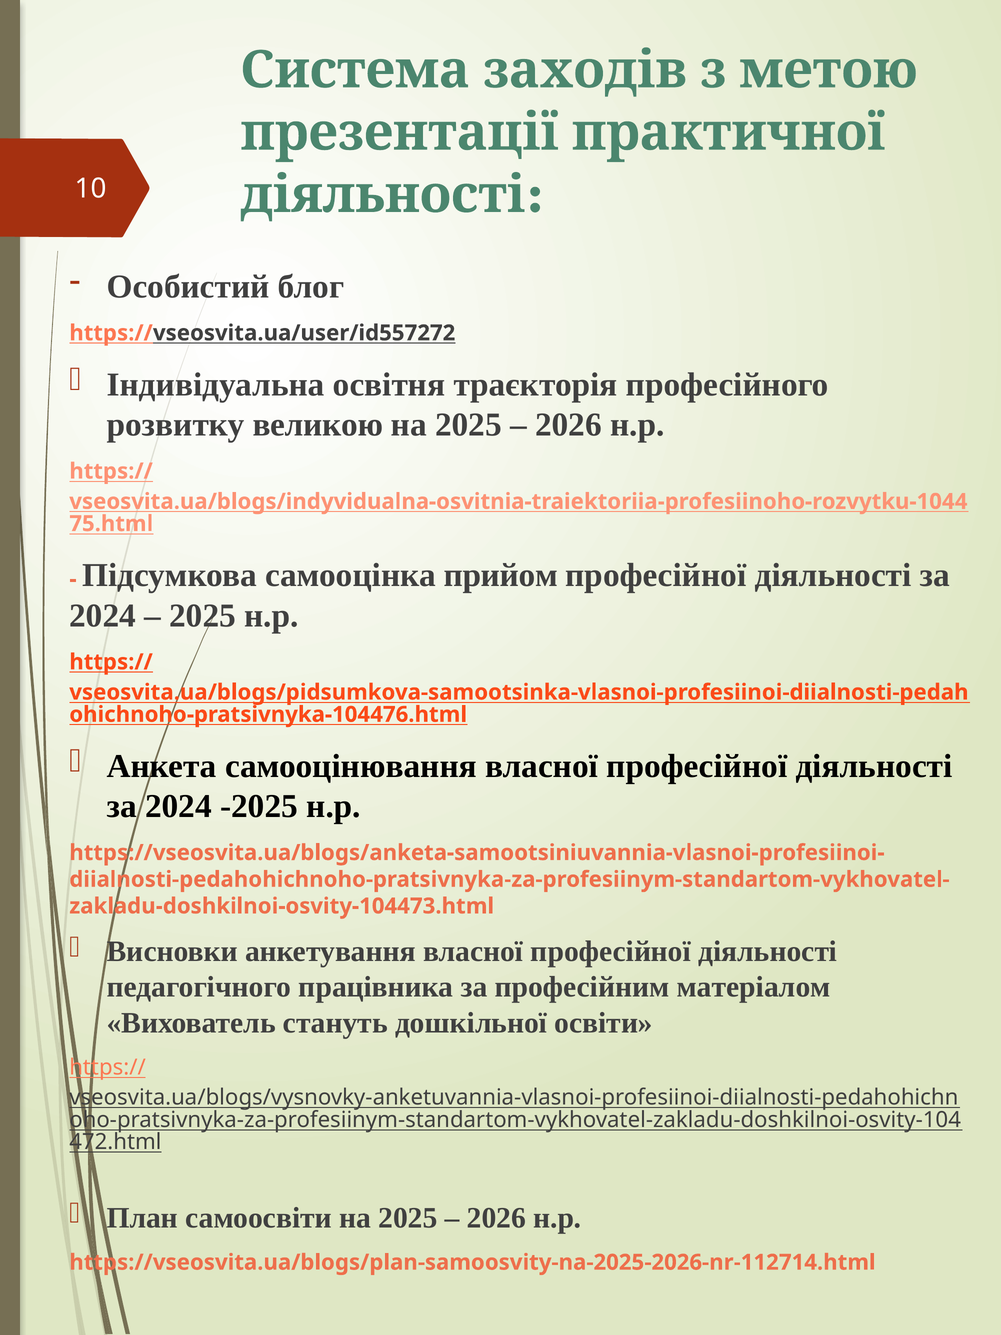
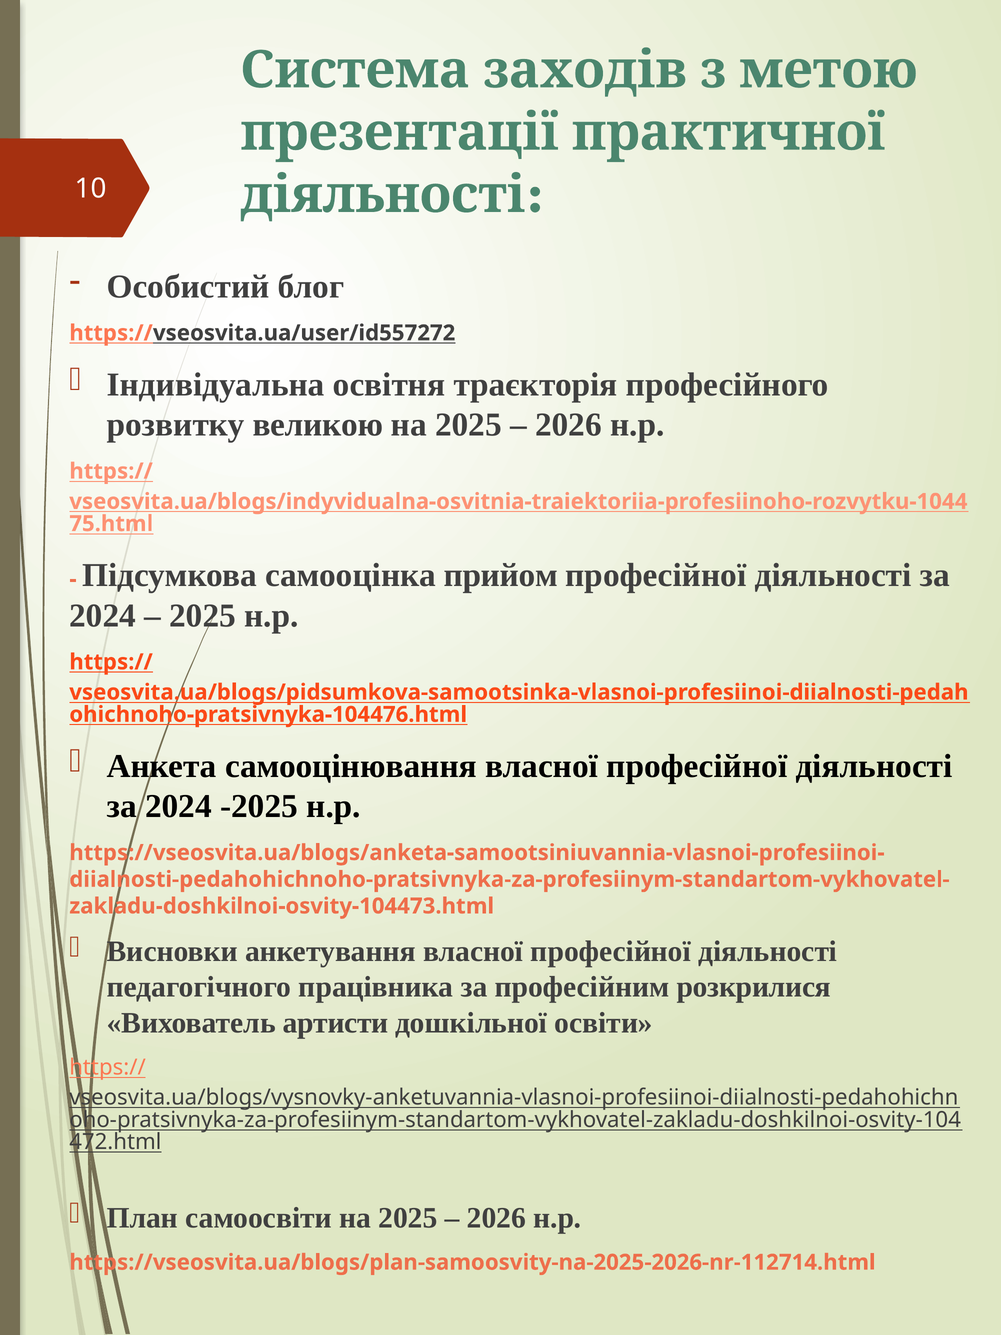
матеріалом: матеріалом -> розкрилися
стануть: стануть -> артисти
